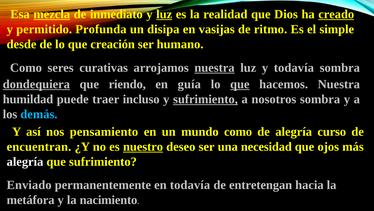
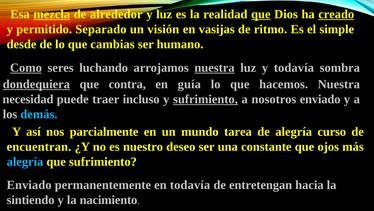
inmediato: inmediato -> alrededor
luz at (164, 14) underline: present -> none
que at (261, 14) underline: none -> present
Profunda: Profunda -> Separado
disipa: disipa -> visión
creación: creación -> cambias
Como at (26, 68) underline: none -> present
curativas: curativas -> luchando
riendo: riendo -> contra
que at (240, 84) underline: present -> none
humildad: humildad -> necesidad
nosotros sombra: sombra -> enviado
pensamiento: pensamiento -> parcialmente
mundo como: como -> tarea
nuestro underline: present -> none
necesidad: necesidad -> constante
alegría at (25, 161) colour: white -> light blue
metáfora: metáfora -> sintiendo
